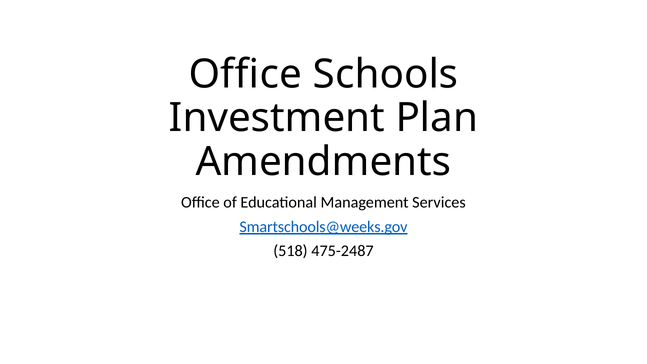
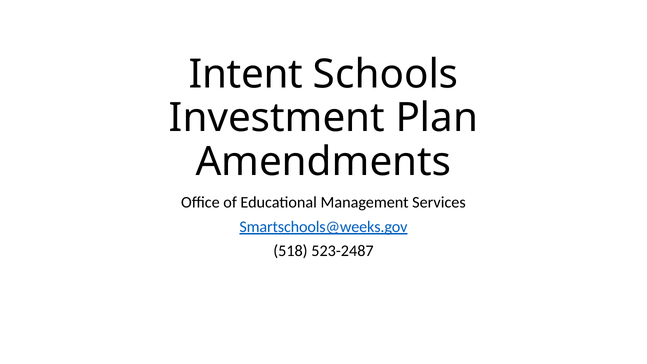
Office at (245, 74): Office -> Intent
475-2487: 475-2487 -> 523-2487
